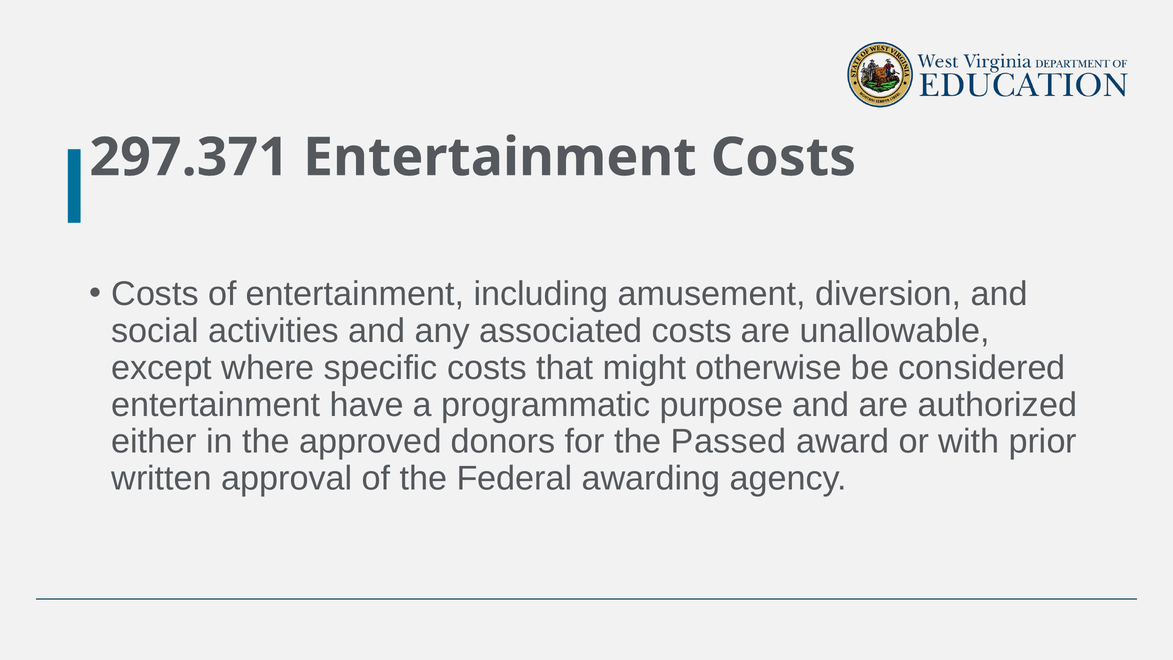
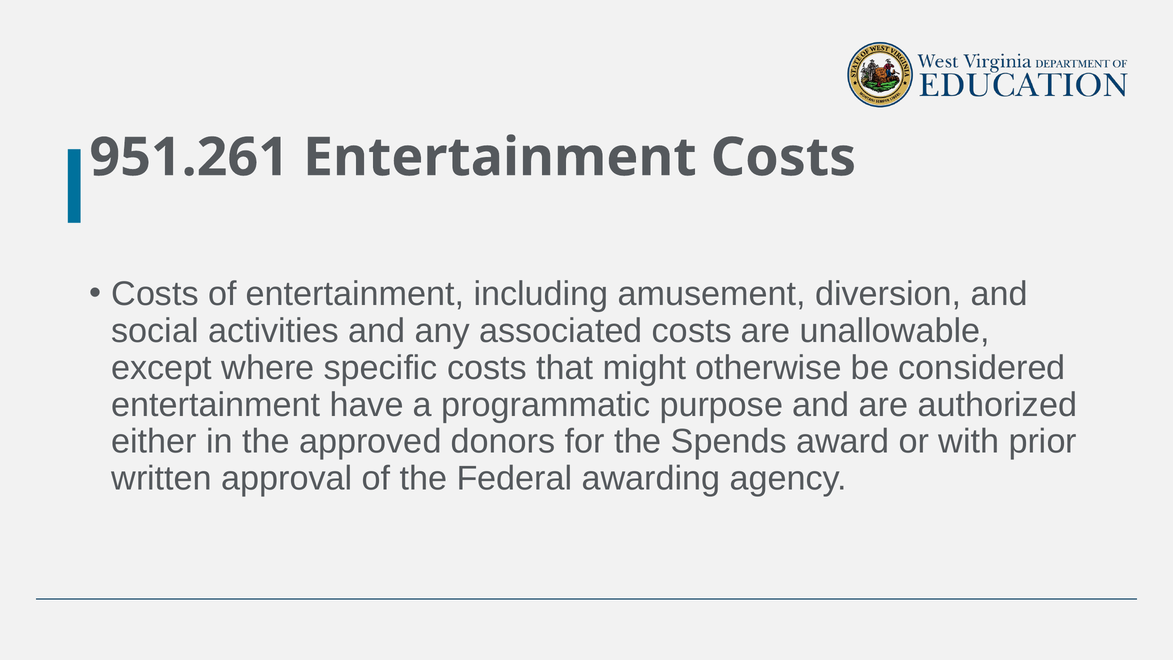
297.371: 297.371 -> 951.261
Passed: Passed -> Spends
